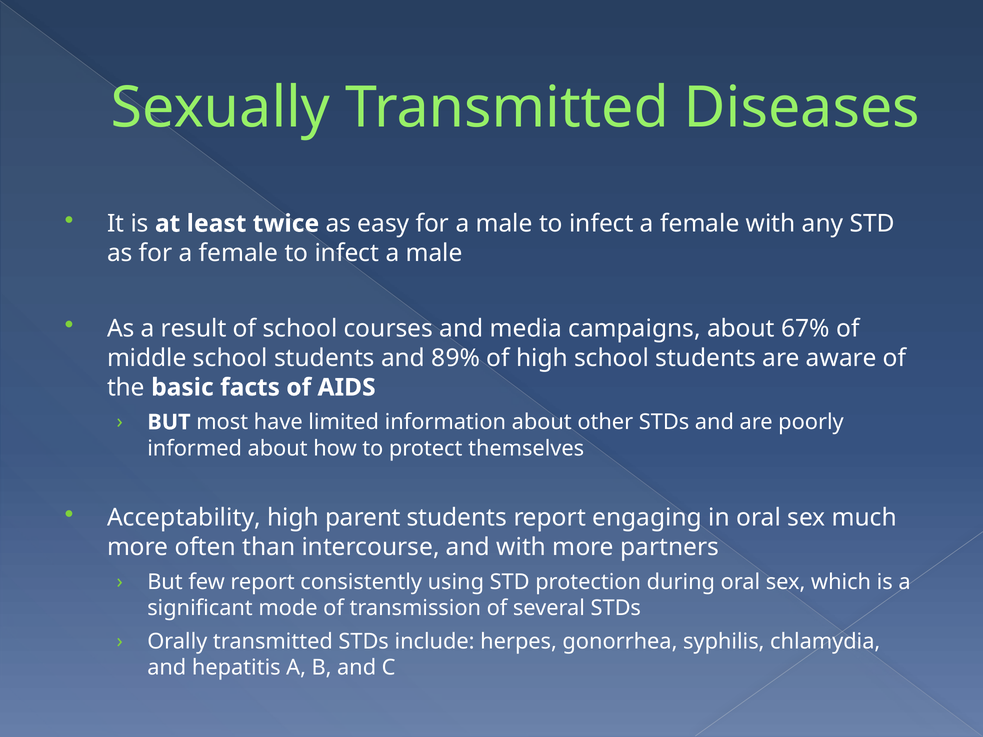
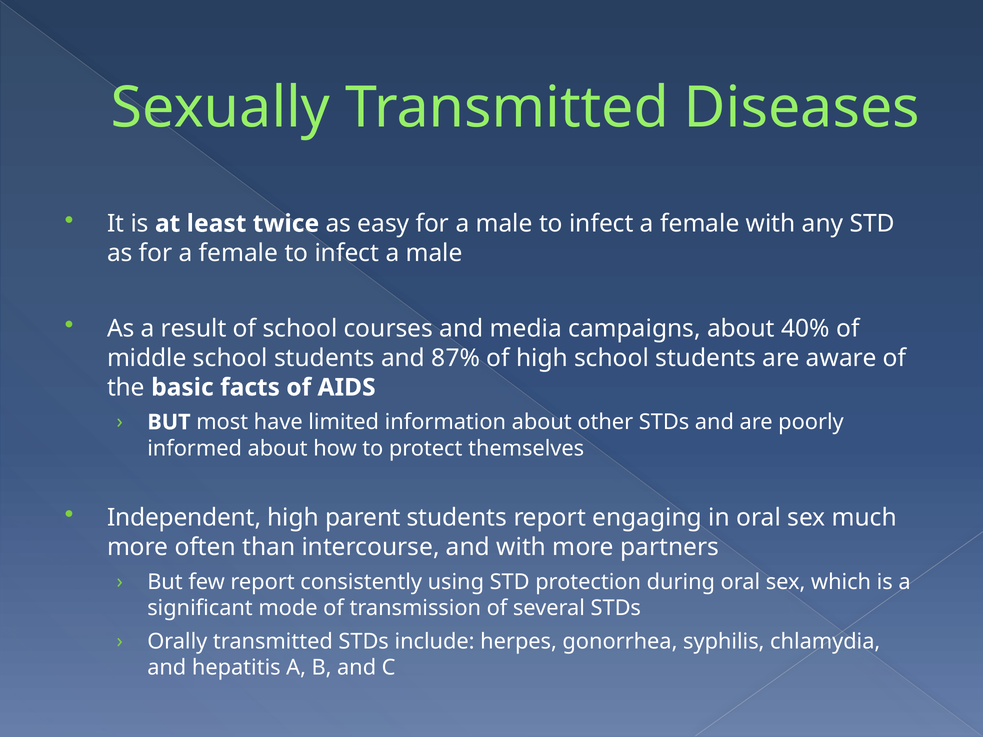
67%: 67% -> 40%
89%: 89% -> 87%
Acceptability: Acceptability -> Independent
